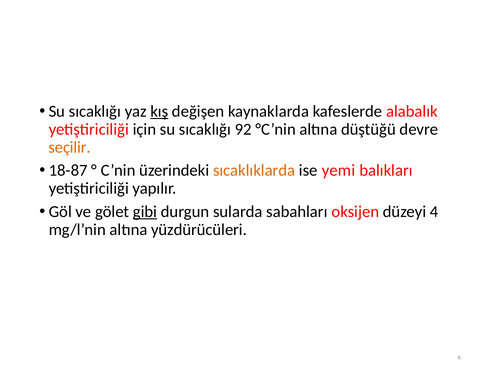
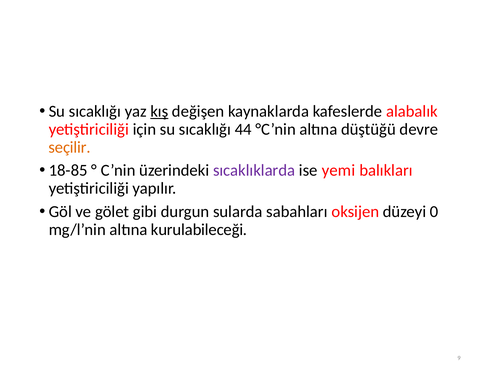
92: 92 -> 44
18-87: 18-87 -> 18-85
sıcaklıklarda colour: orange -> purple
gibi underline: present -> none
4: 4 -> 0
yüzdürücüleri: yüzdürücüleri -> kurulabileceği
